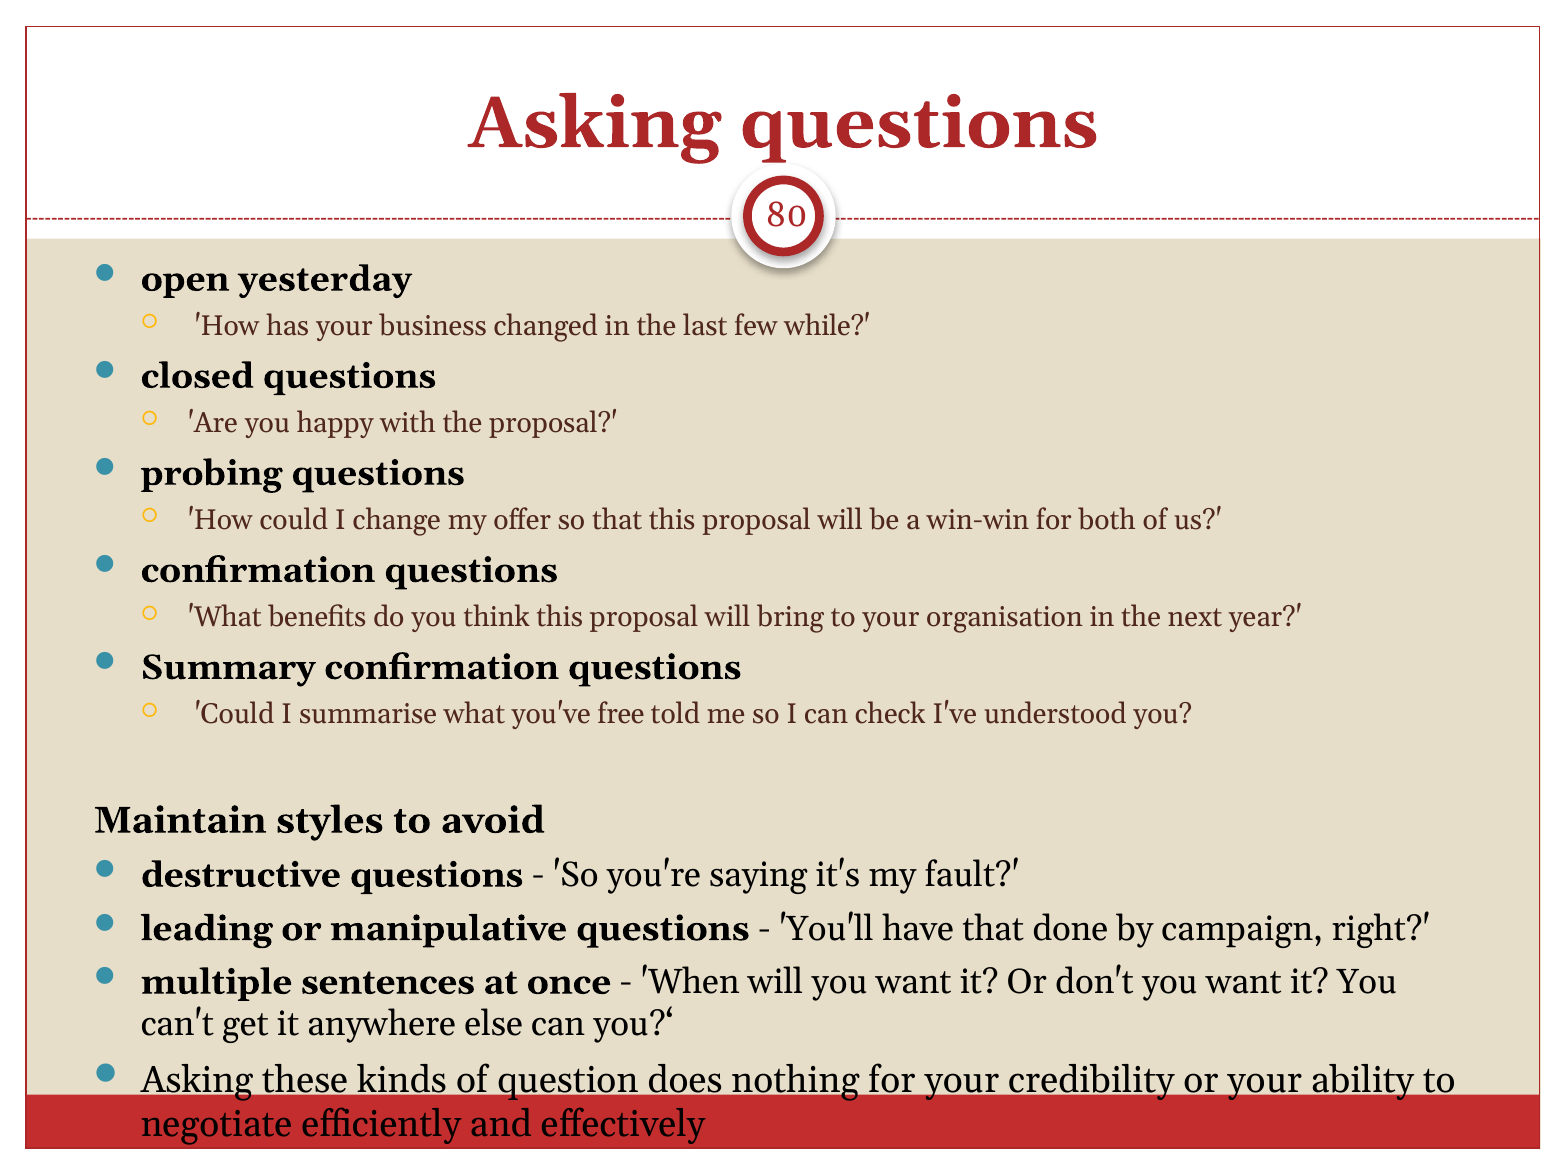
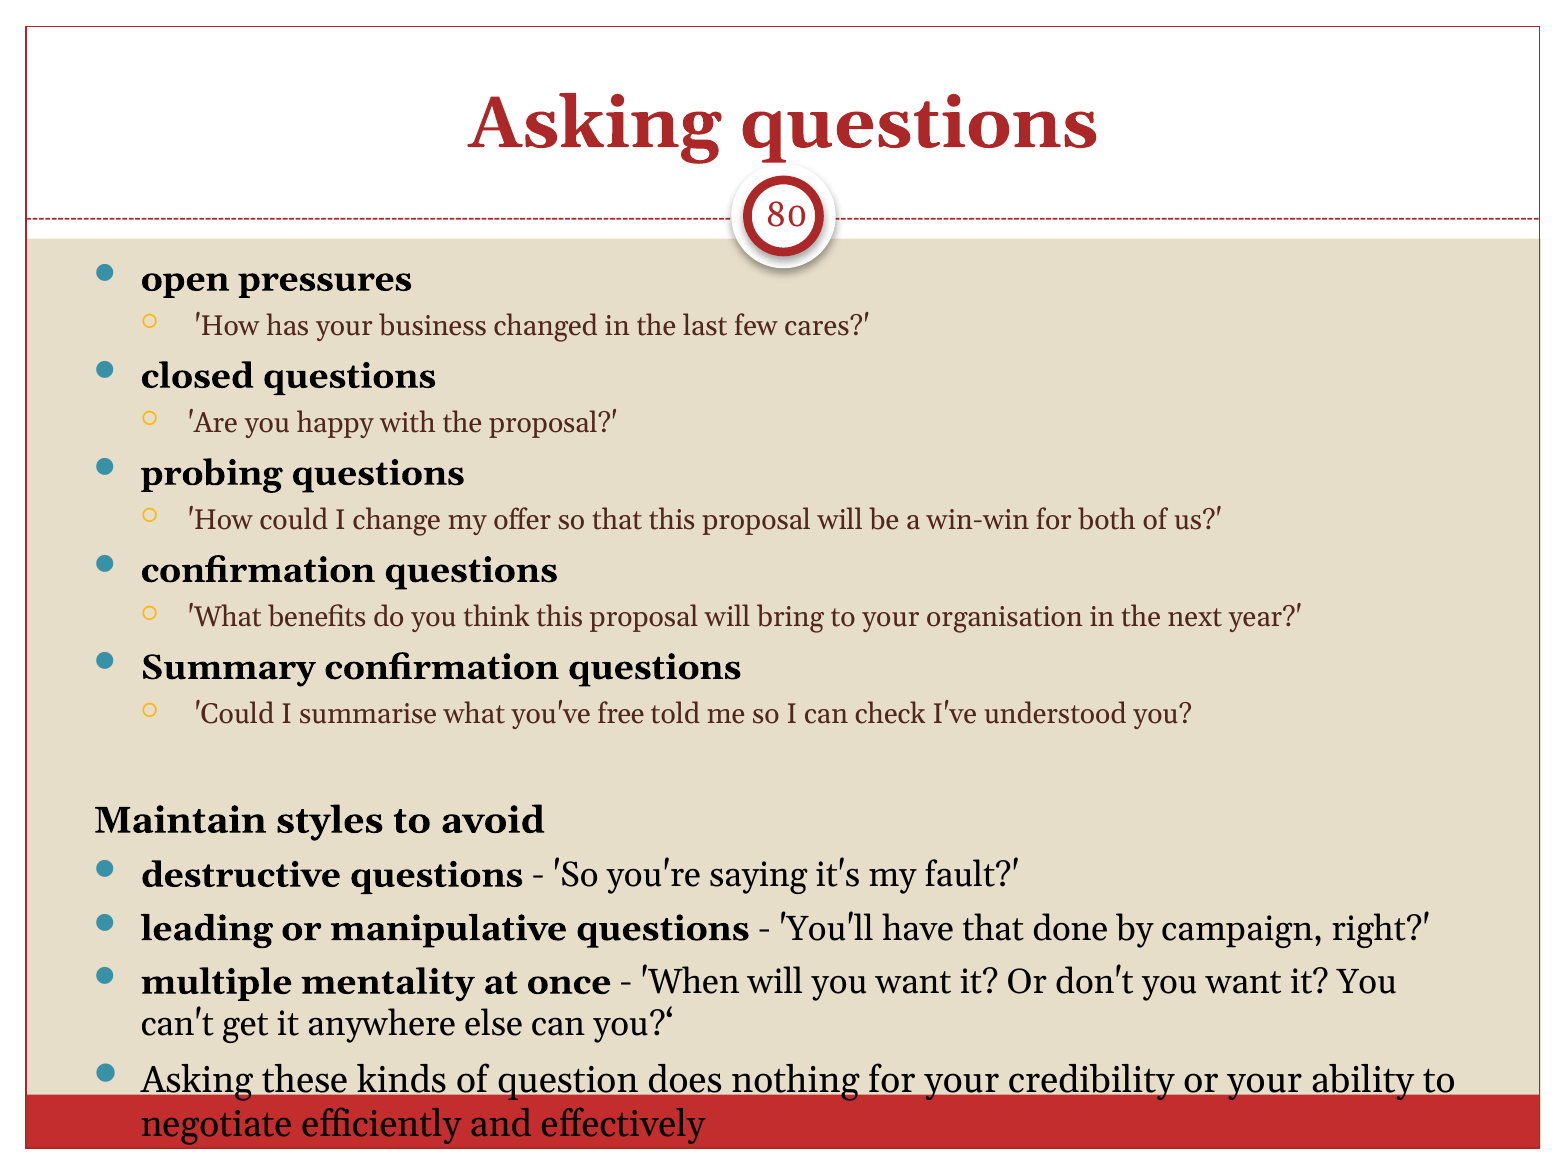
yesterday: yesterday -> pressures
while: while -> cares
sentences: sentences -> mentality
